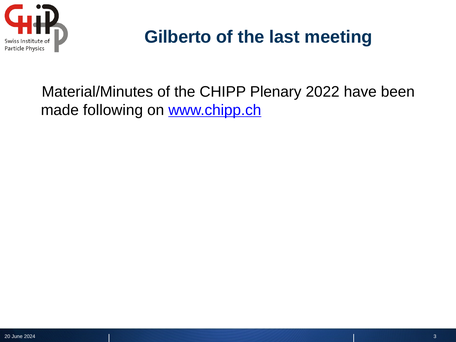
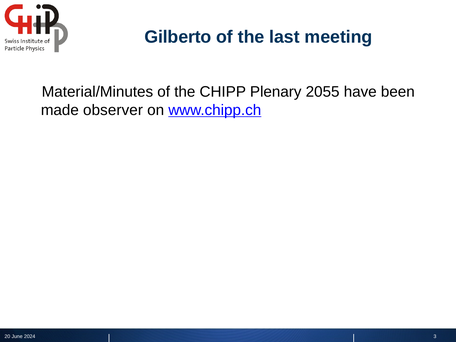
2022: 2022 -> 2055
following: following -> observer
